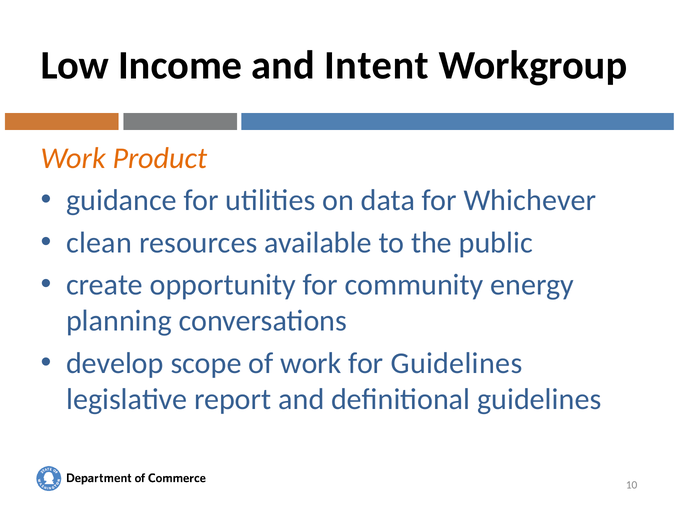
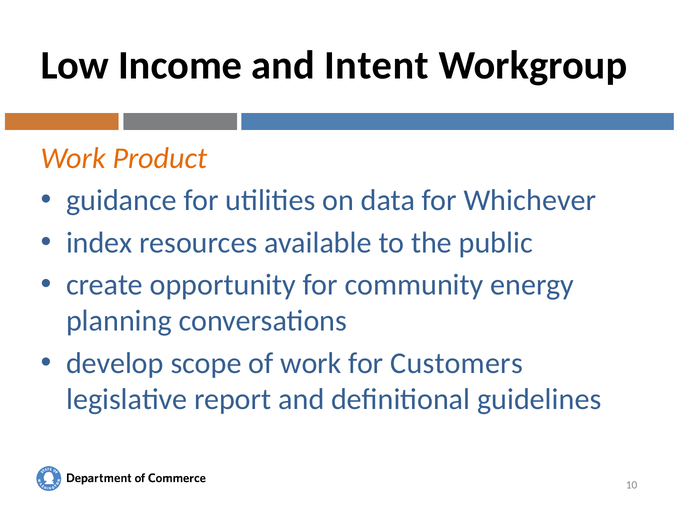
clean: clean -> index
for Guidelines: Guidelines -> Customers
